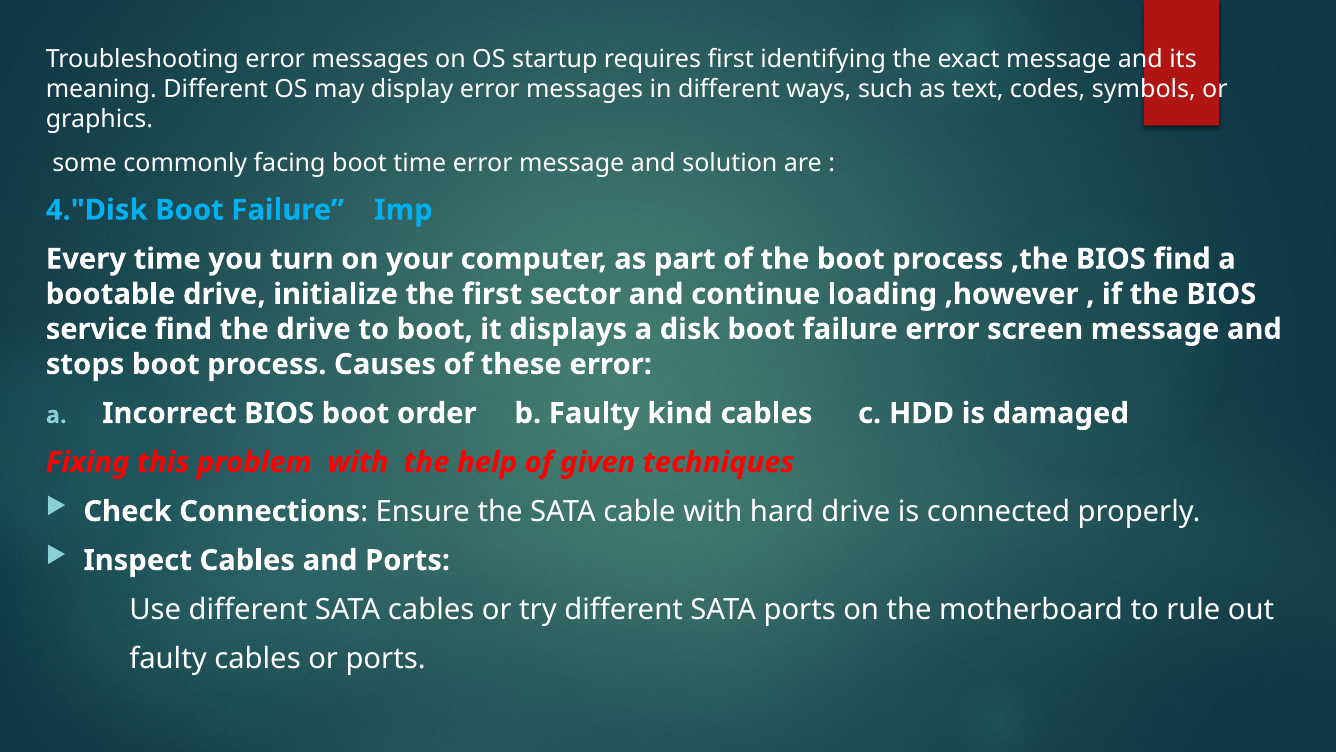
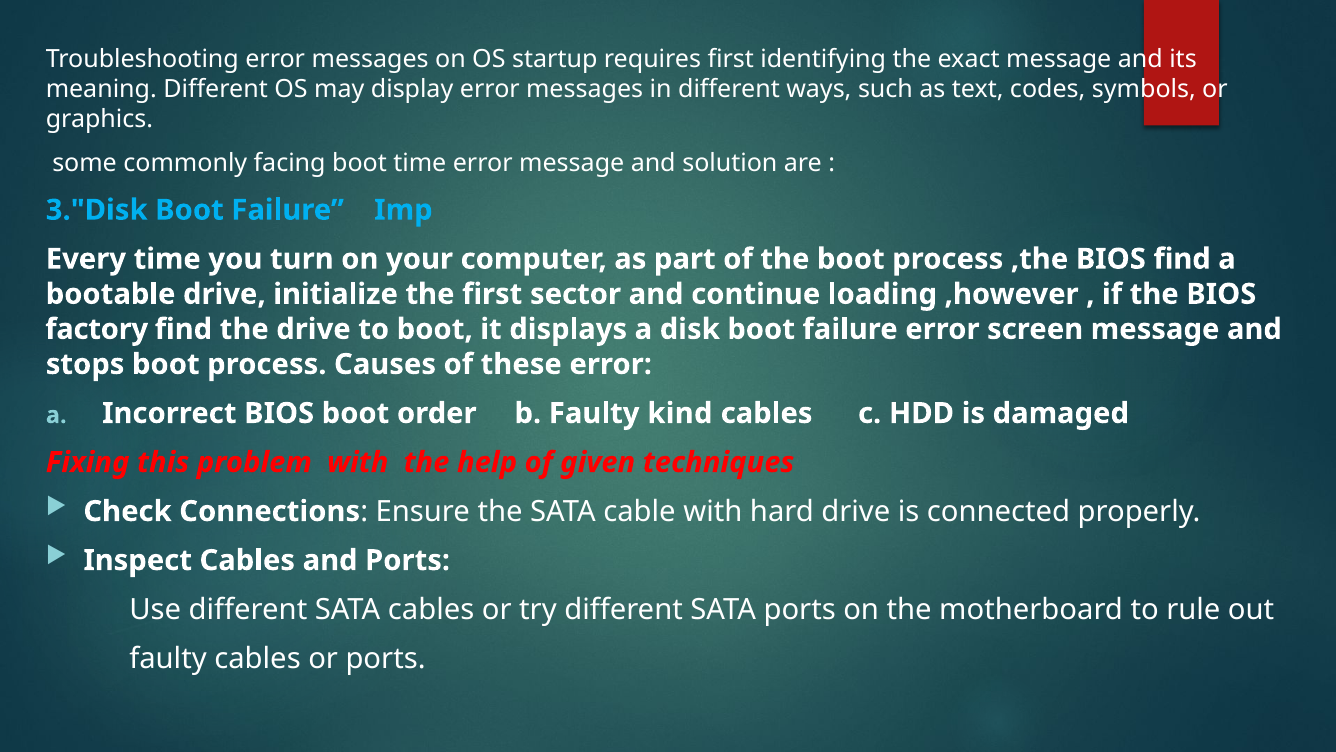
4."Disk: 4."Disk -> 3."Disk
service: service -> factory
